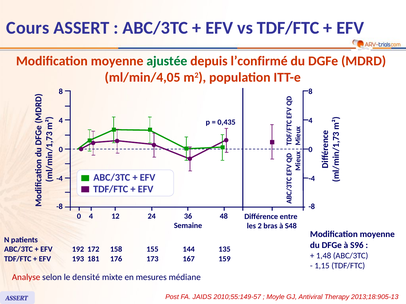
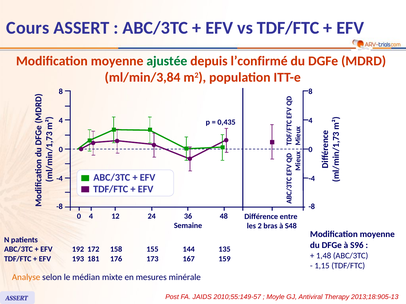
ml/min/4,05: ml/min/4,05 -> ml/min/3,84
Analyse colour: red -> orange
densité: densité -> médian
médiane: médiane -> minérale
